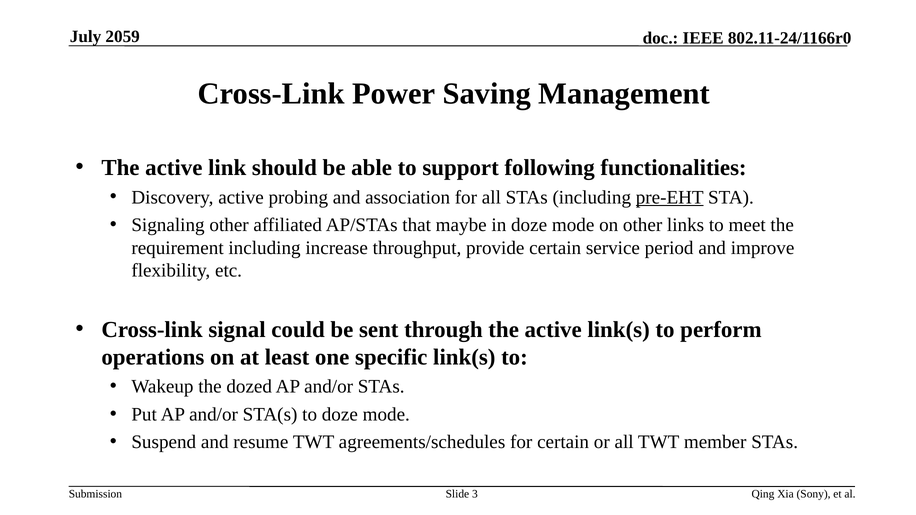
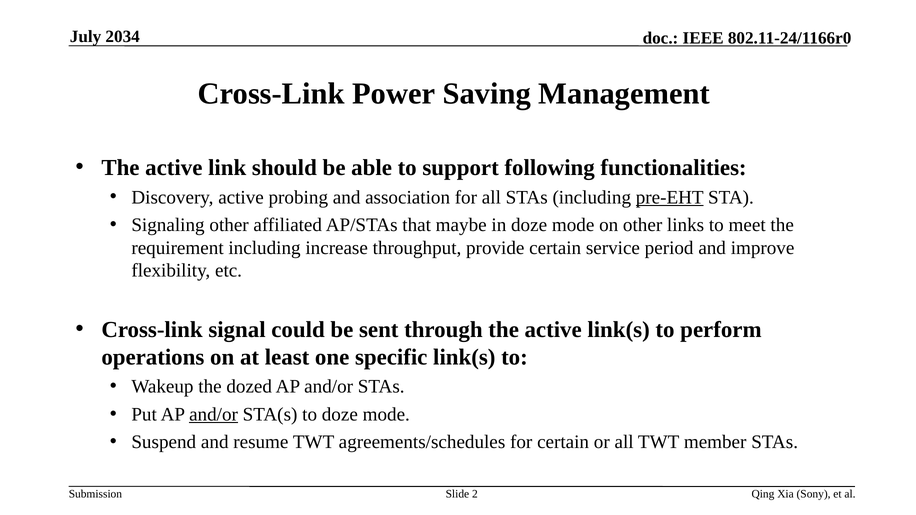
2059: 2059 -> 2034
and/or at (214, 415) underline: none -> present
3: 3 -> 2
